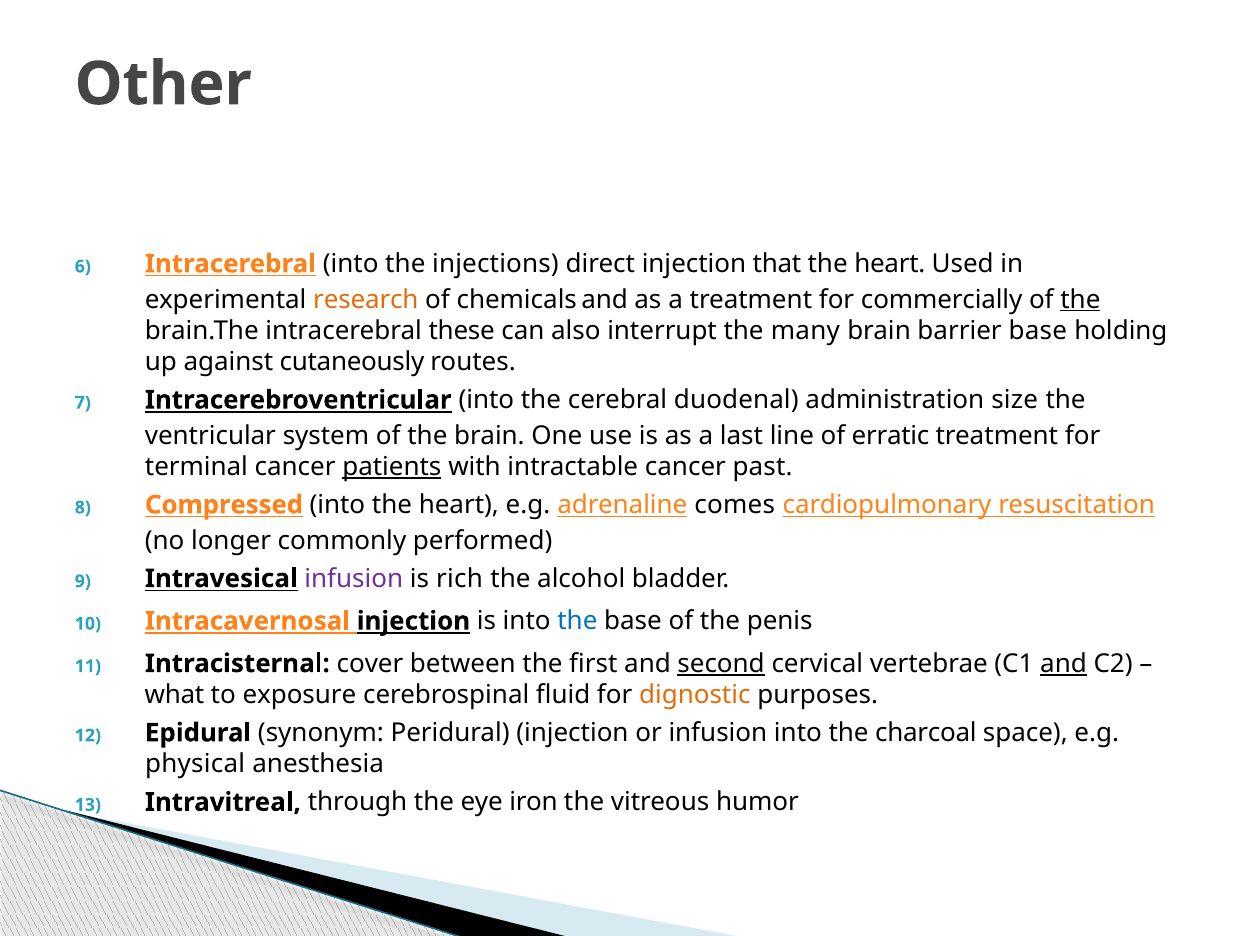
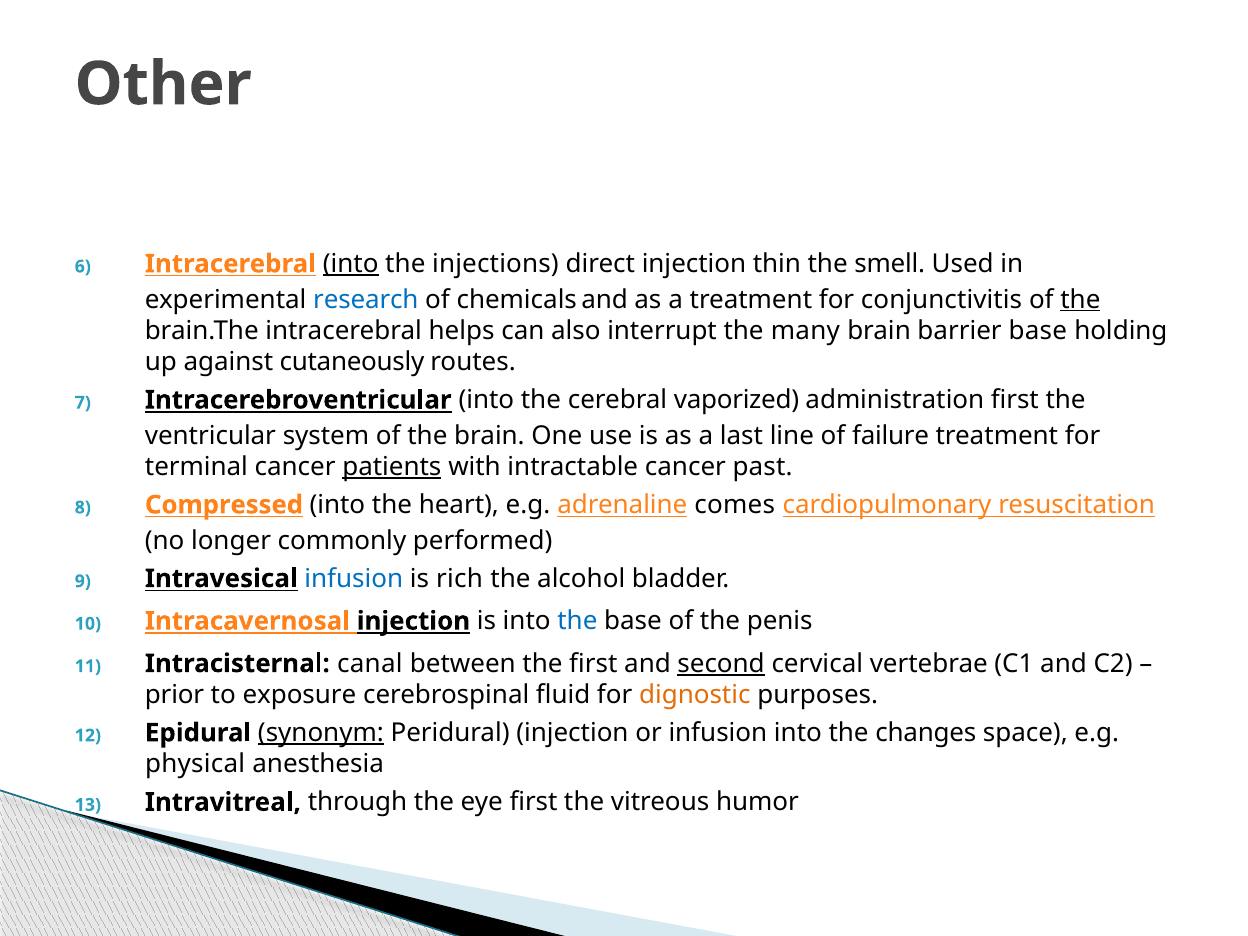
into at (351, 264) underline: none -> present
that: that -> thin
heart at (890, 264): heart -> smell
research colour: orange -> blue
commercially: commercially -> conjunctivitis
these: these -> helps
duodenal: duodenal -> vaporized
administration size: size -> first
erratic: erratic -> failure
infusion at (354, 579) colour: purple -> blue
cover: cover -> canal
and at (1064, 664) underline: present -> none
what: what -> prior
synonym underline: none -> present
charcoal: charcoal -> changes
eye iron: iron -> first
